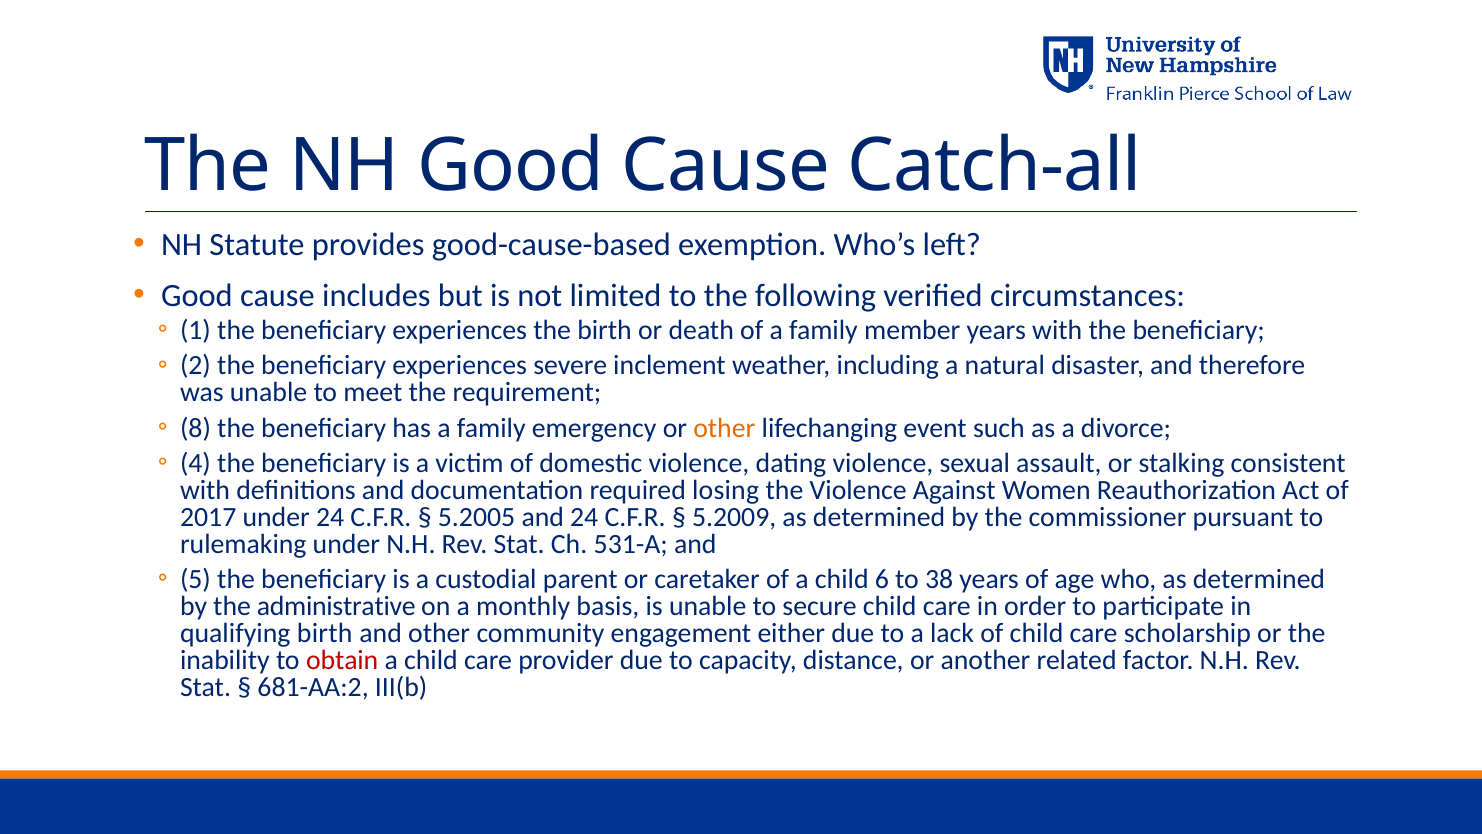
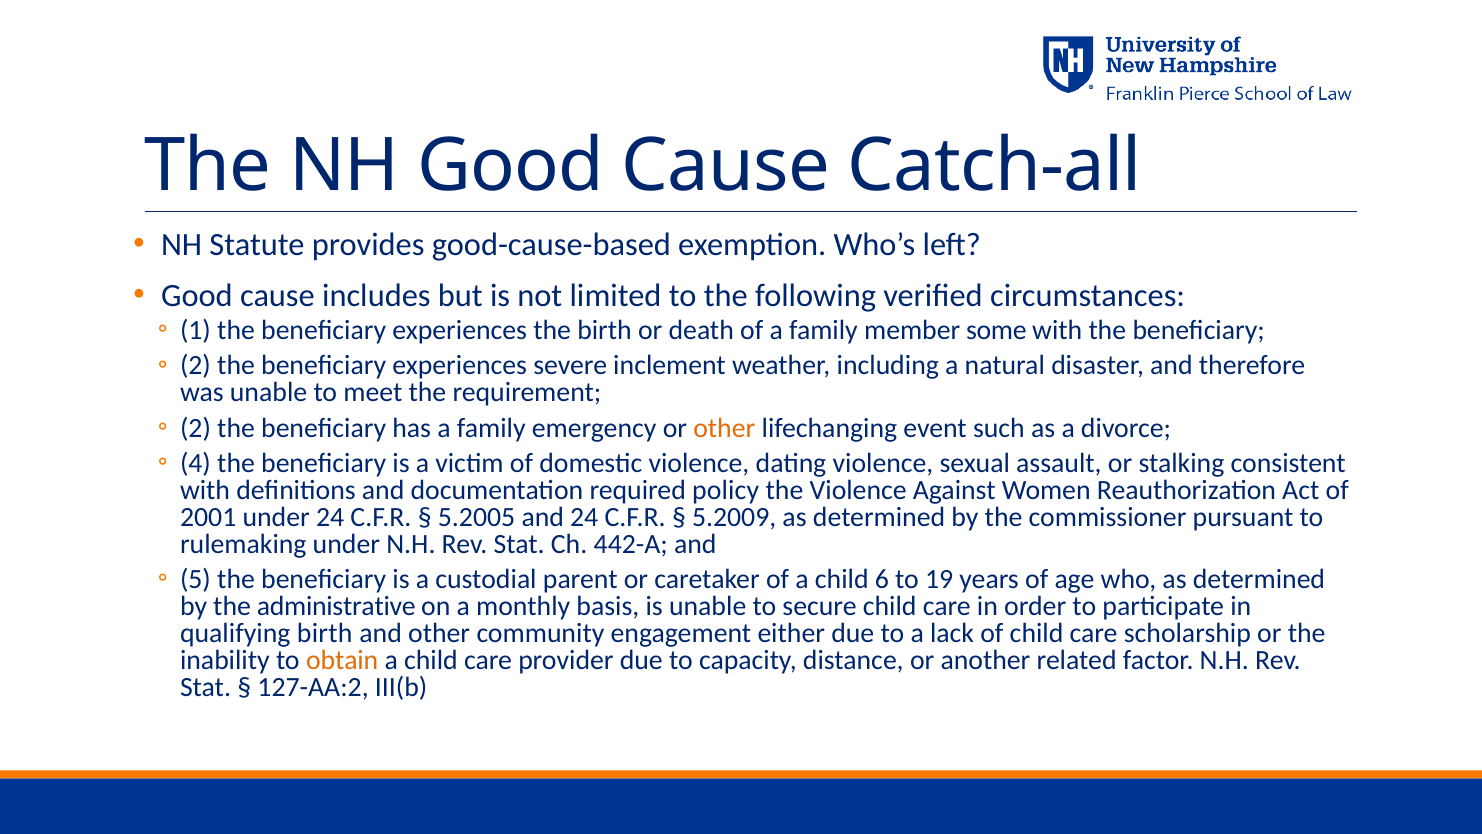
member years: years -> some
8 at (196, 428): 8 -> 2
losing: losing -> policy
2017: 2017 -> 2001
531-A: 531-A -> 442-A
38: 38 -> 19
obtain colour: red -> orange
681-AA:2: 681-AA:2 -> 127-AA:2
